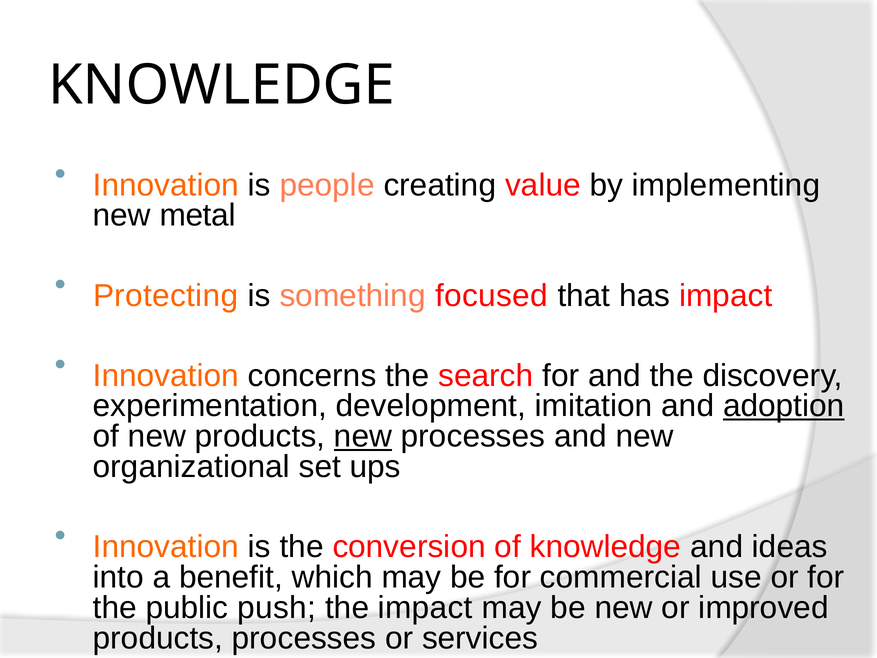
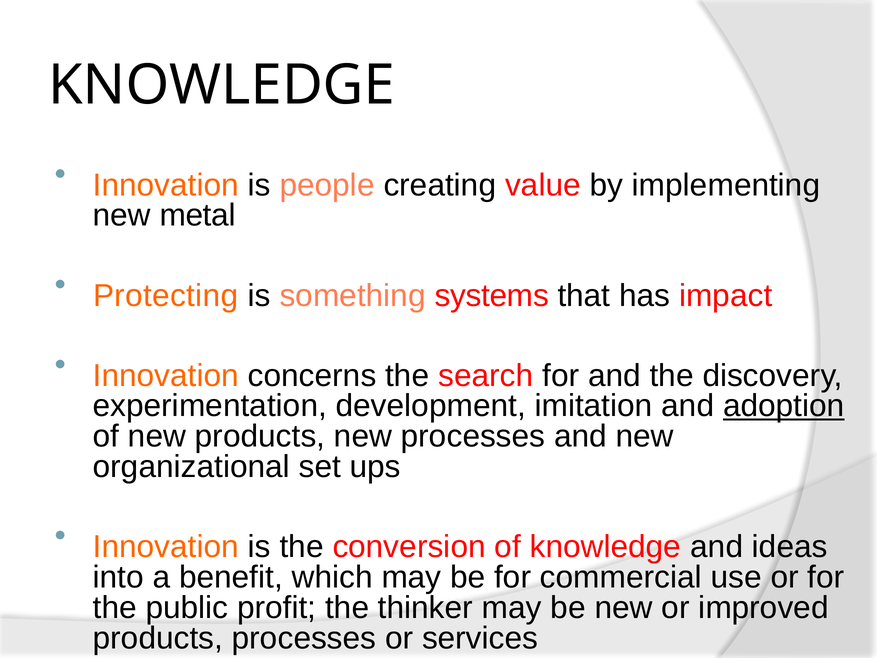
focused: focused -> systems
new at (363, 436) underline: present -> none
push: push -> profit
the impact: impact -> thinker
